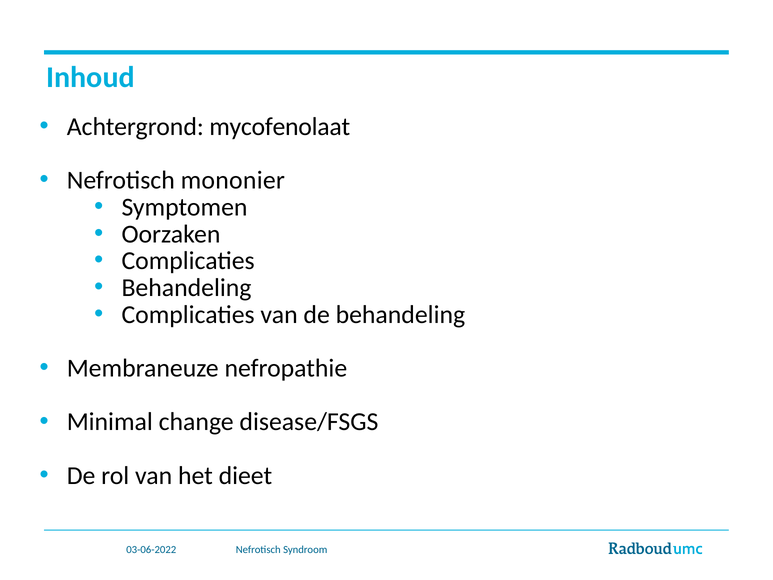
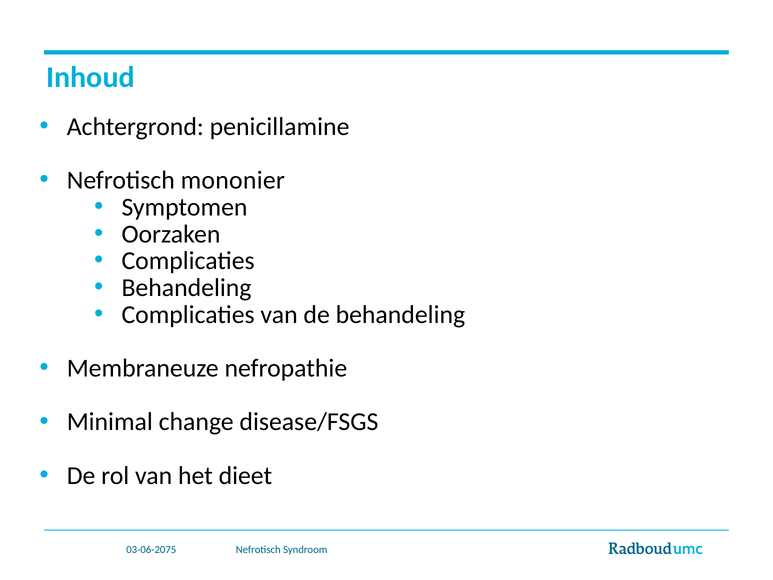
mycofenolaat: mycofenolaat -> penicillamine
03-06-2022: 03-06-2022 -> 03-06-2075
